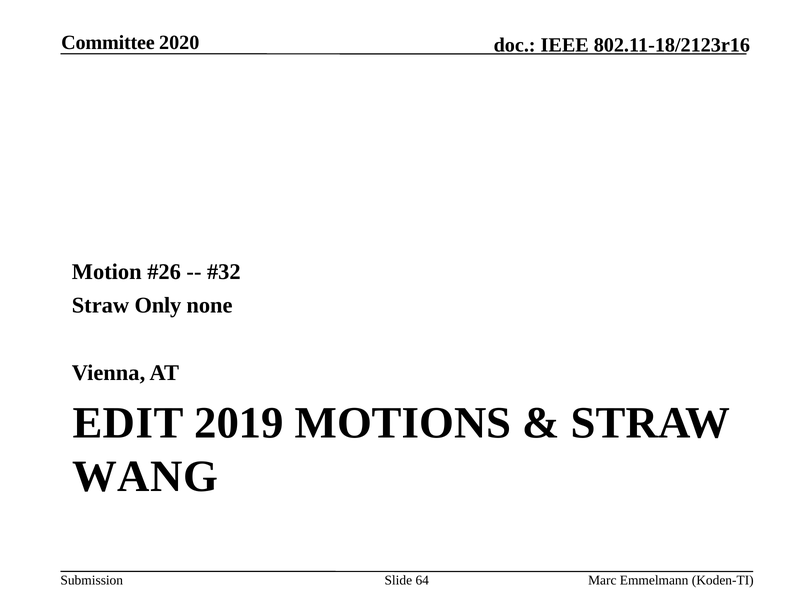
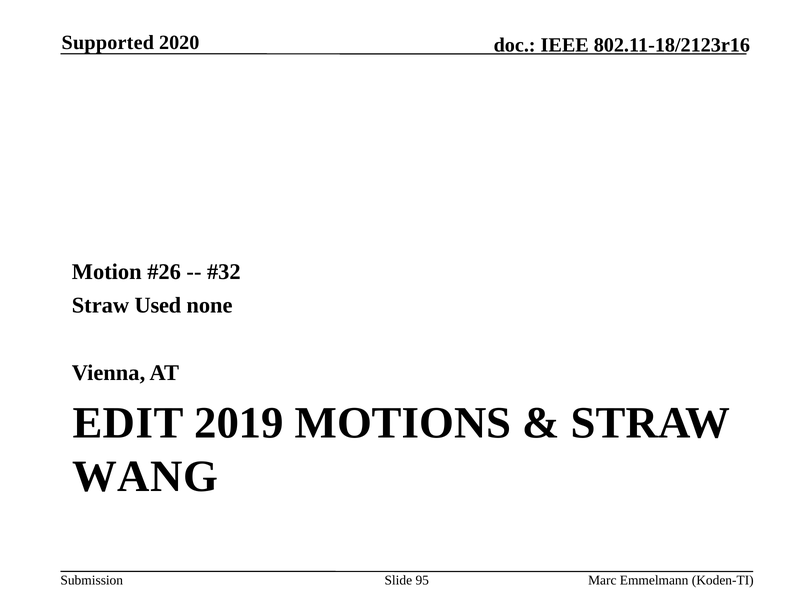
Committee: Committee -> Supported
Only: Only -> Used
64: 64 -> 95
